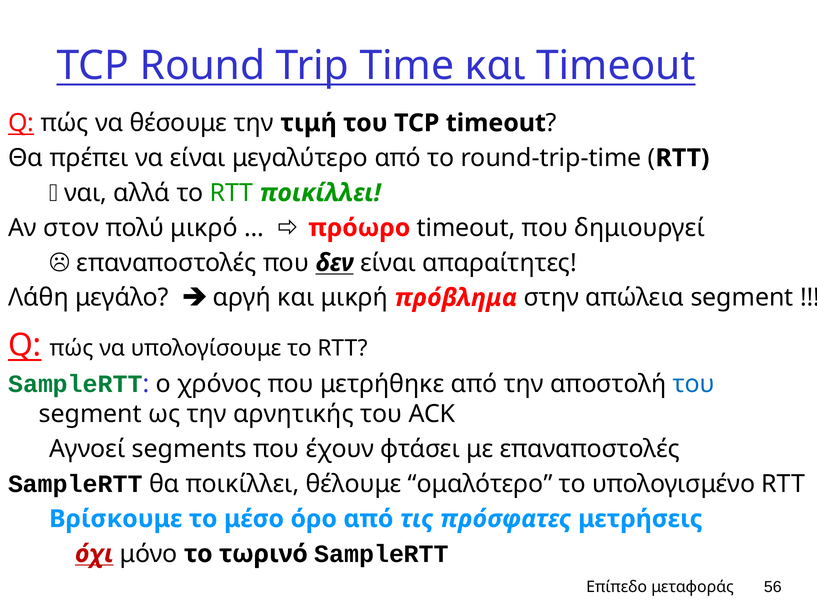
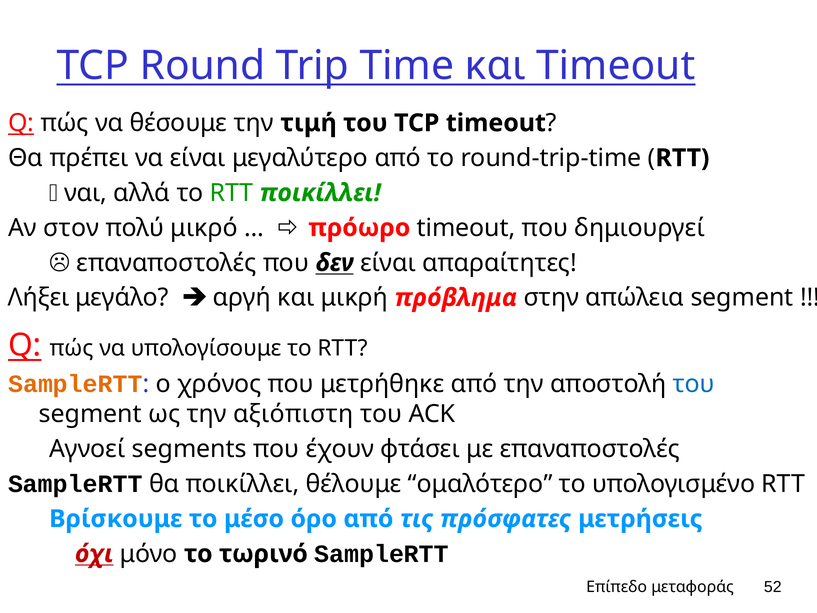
Λάθη: Λάθη -> Λήξει
SampleRTT at (75, 384) colour: green -> orange
αρνητικής: αρνητικής -> αξιόπιστη
56: 56 -> 52
